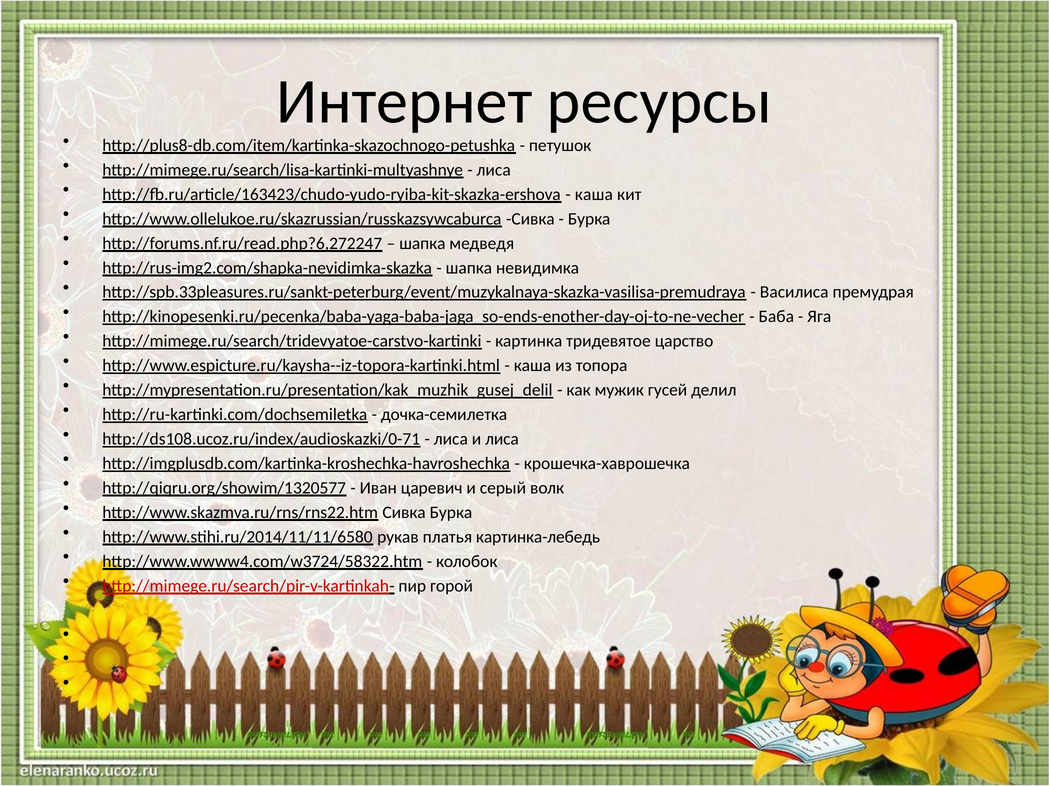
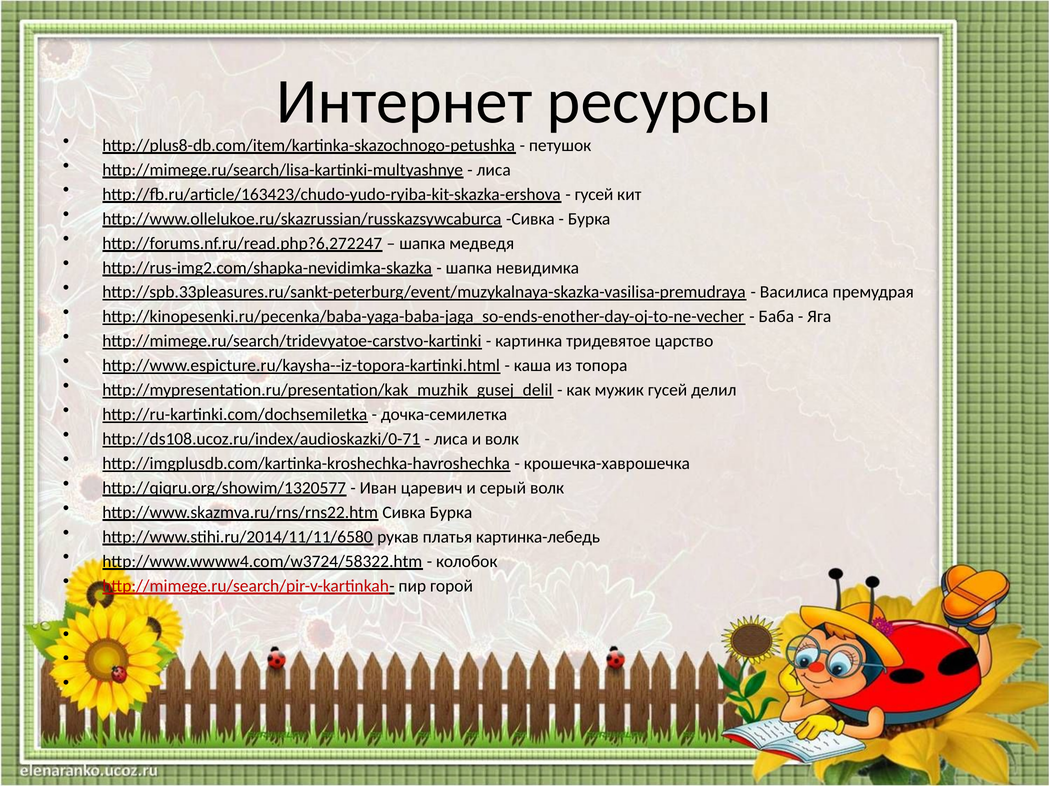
каша at (594, 195): каша -> гусей
и лиса: лиса -> волк
